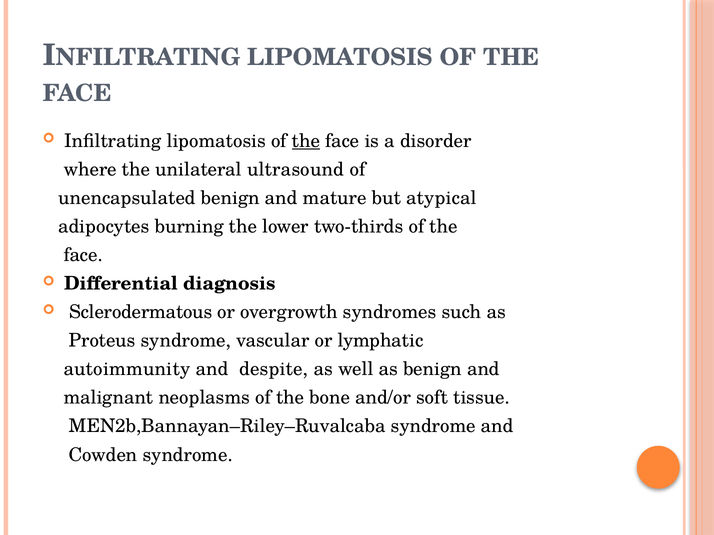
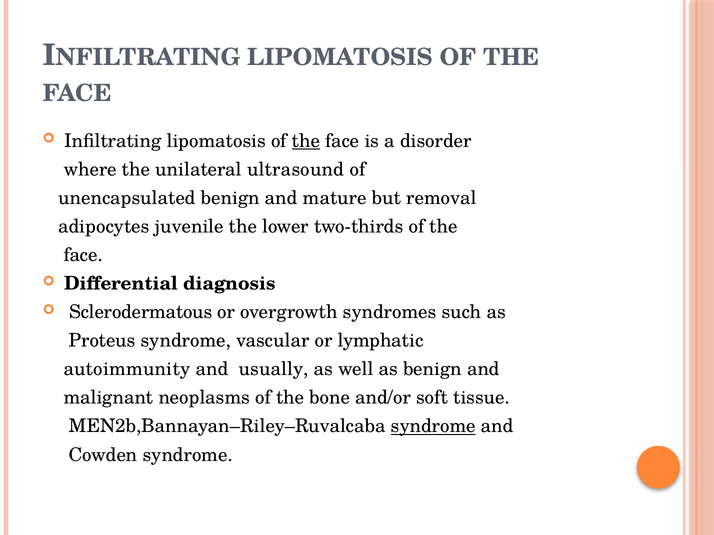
atypical: atypical -> removal
burning: burning -> juvenile
despite: despite -> usually
syndrome at (433, 427) underline: none -> present
